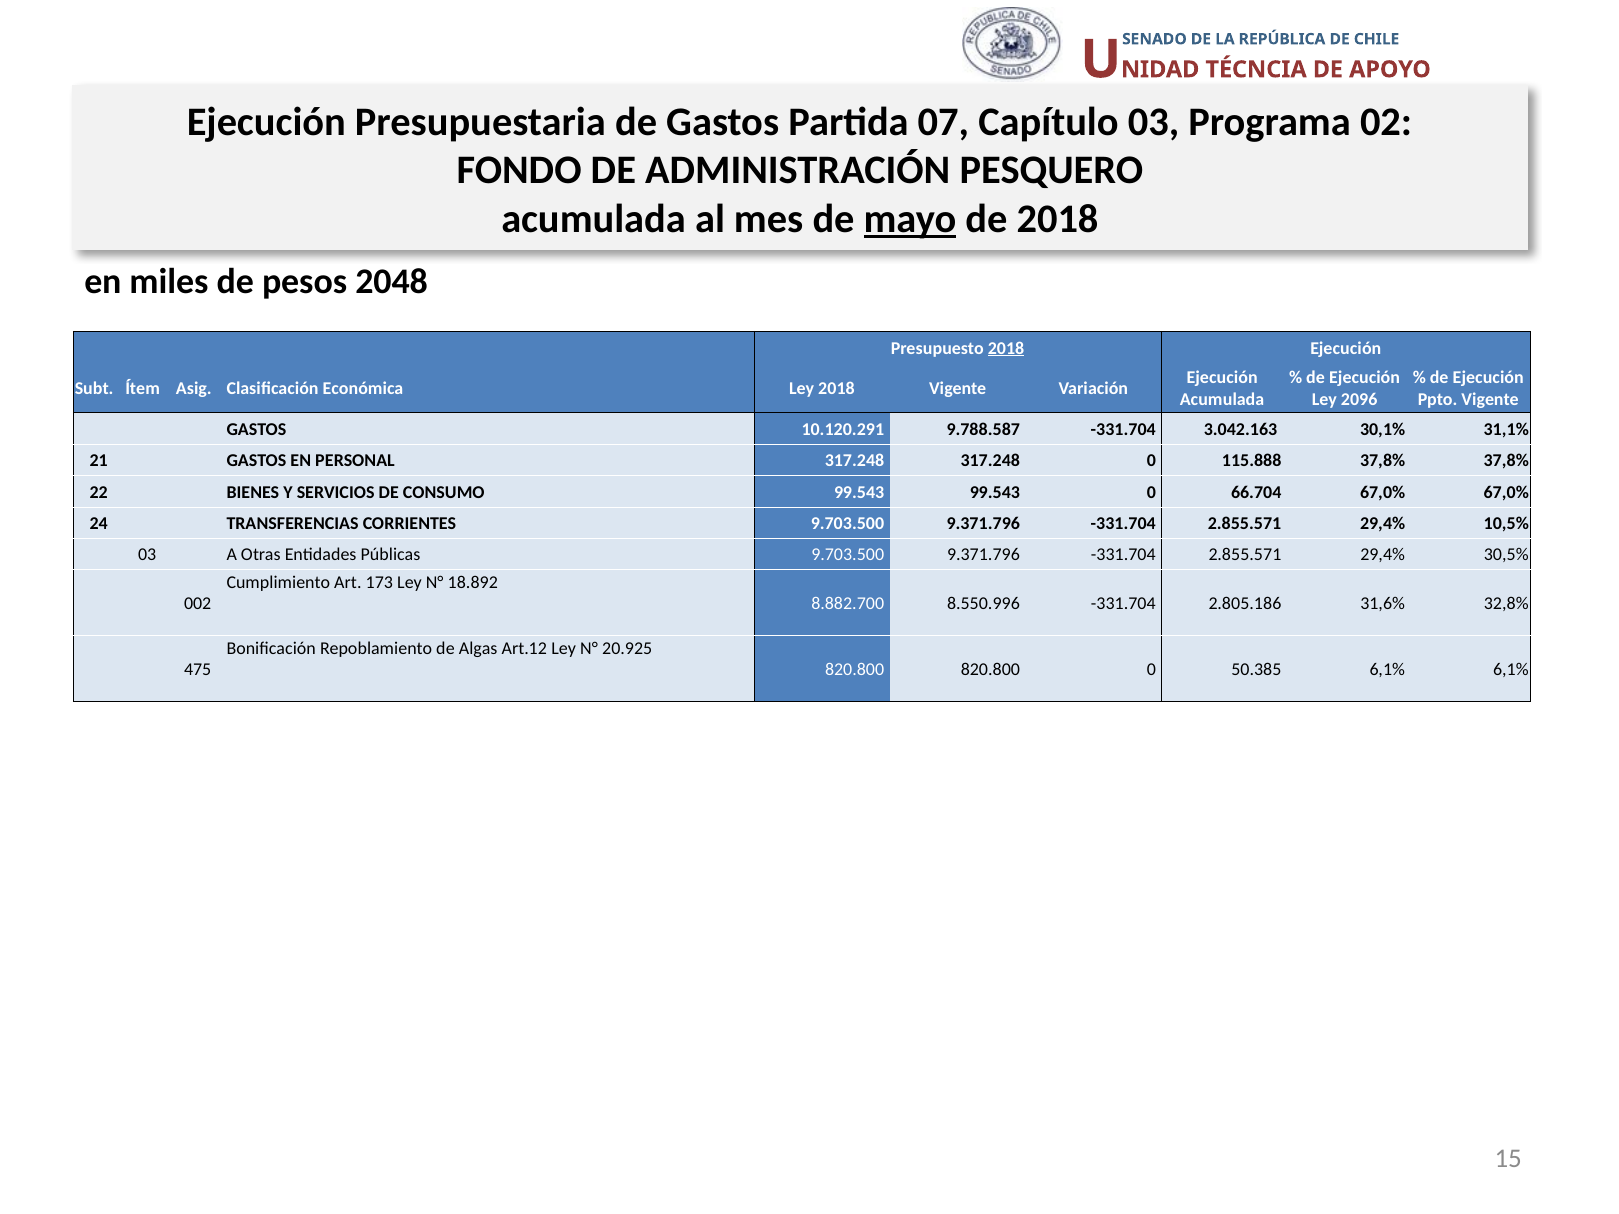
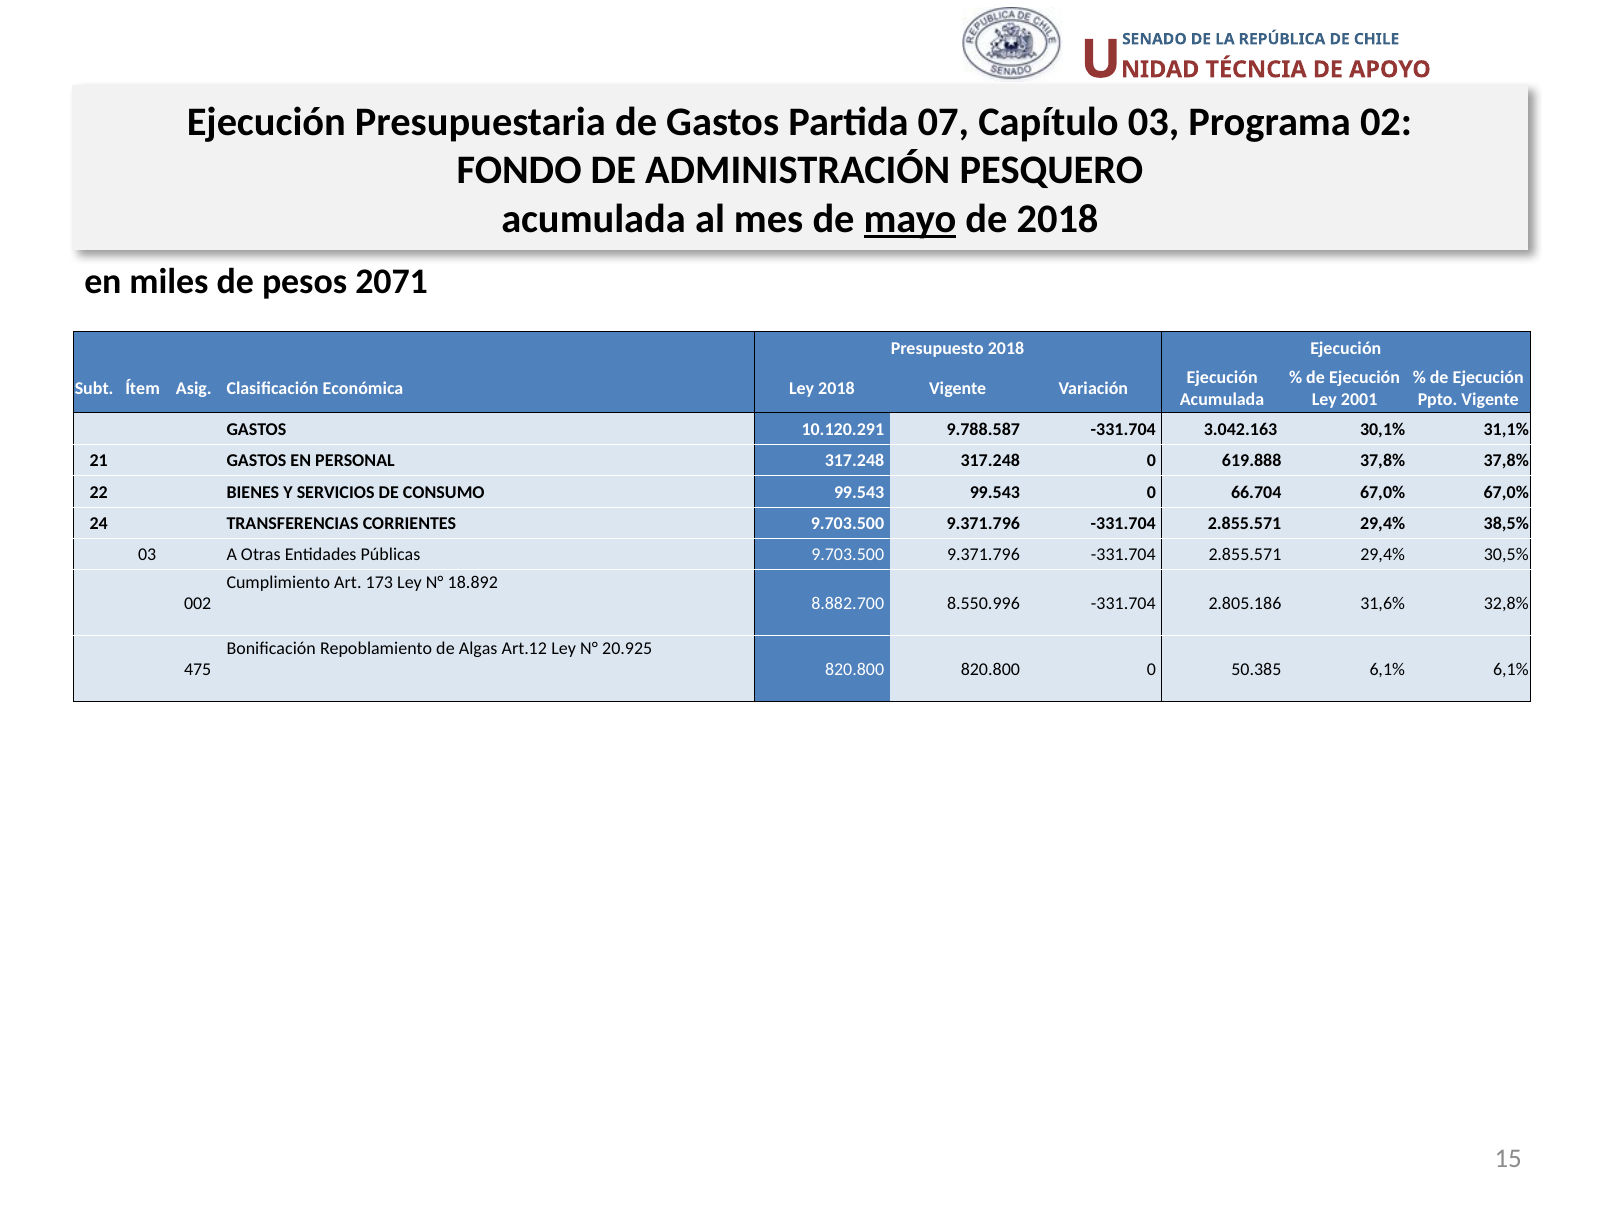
2048: 2048 -> 2071
2018 at (1006, 348) underline: present -> none
2096: 2096 -> 2001
115.888: 115.888 -> 619.888
10,5%: 10,5% -> 38,5%
